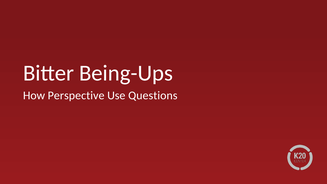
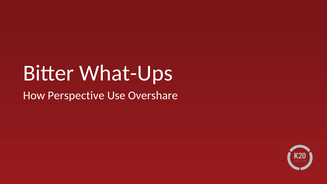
Being-Ups: Being-Ups -> What-Ups
Questions: Questions -> Overshare
